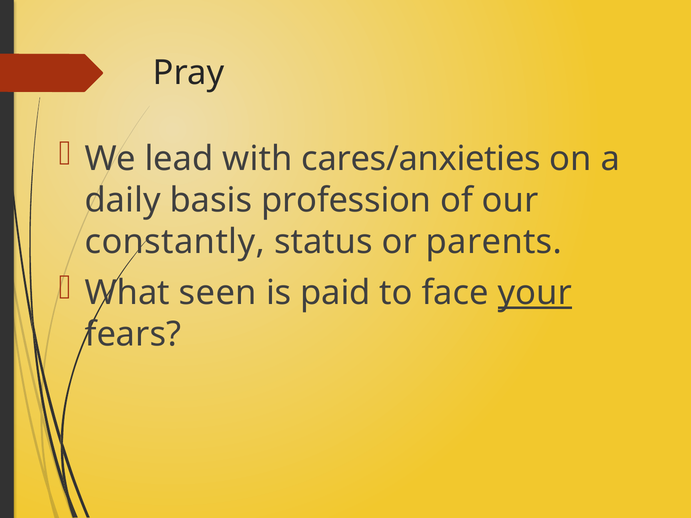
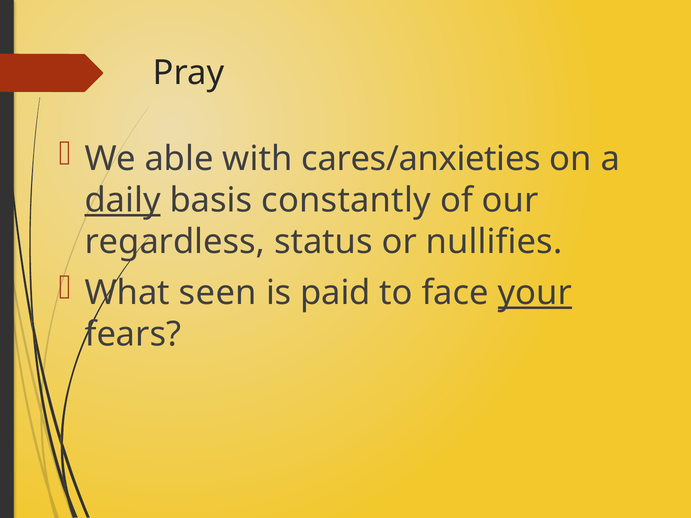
lead: lead -> able
daily underline: none -> present
profession: profession -> constantly
constantly: constantly -> regardless
parents: parents -> nullifies
